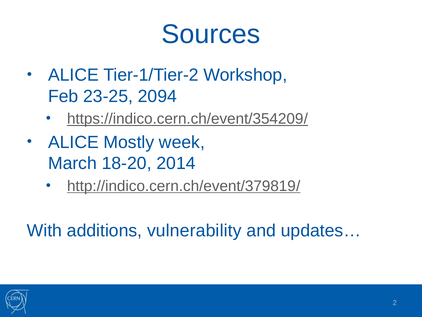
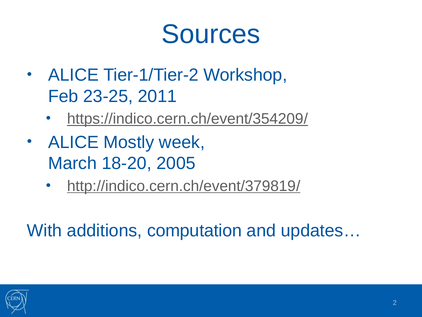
2094: 2094 -> 2011
2014: 2014 -> 2005
vulnerability: vulnerability -> computation
